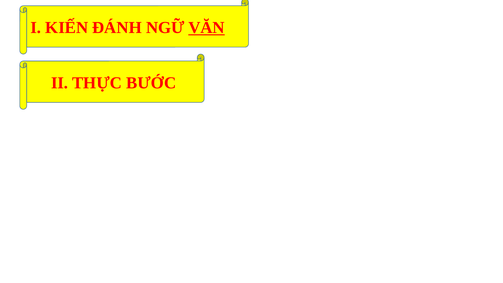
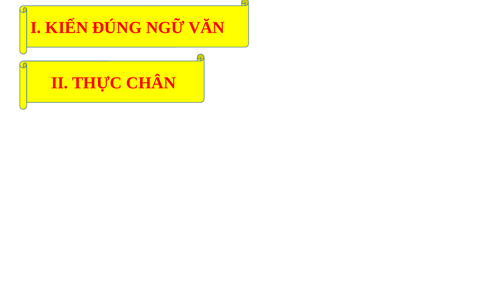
ĐÁNH: ĐÁNH -> ĐÚNG
VĂN underline: present -> none
BƯỚC: BƯỚC -> CHÂN
